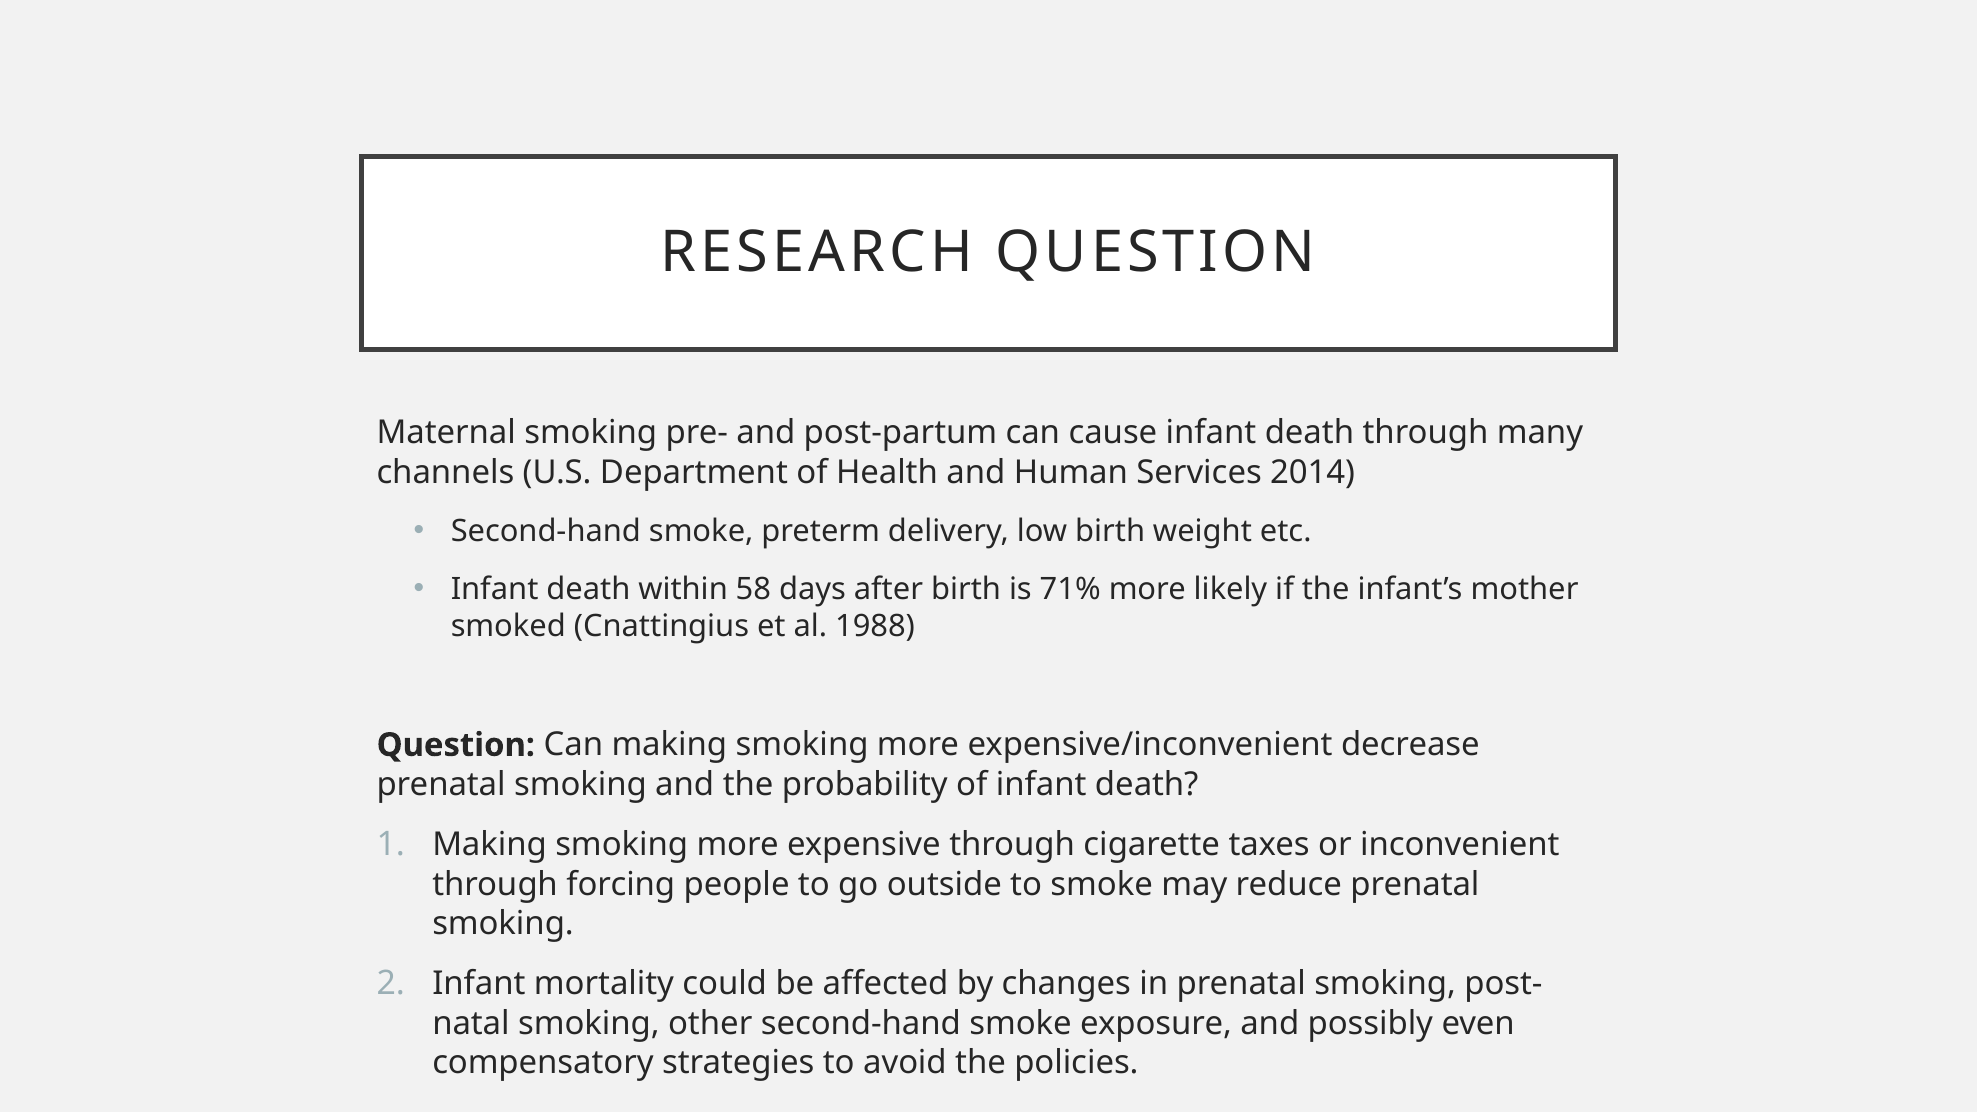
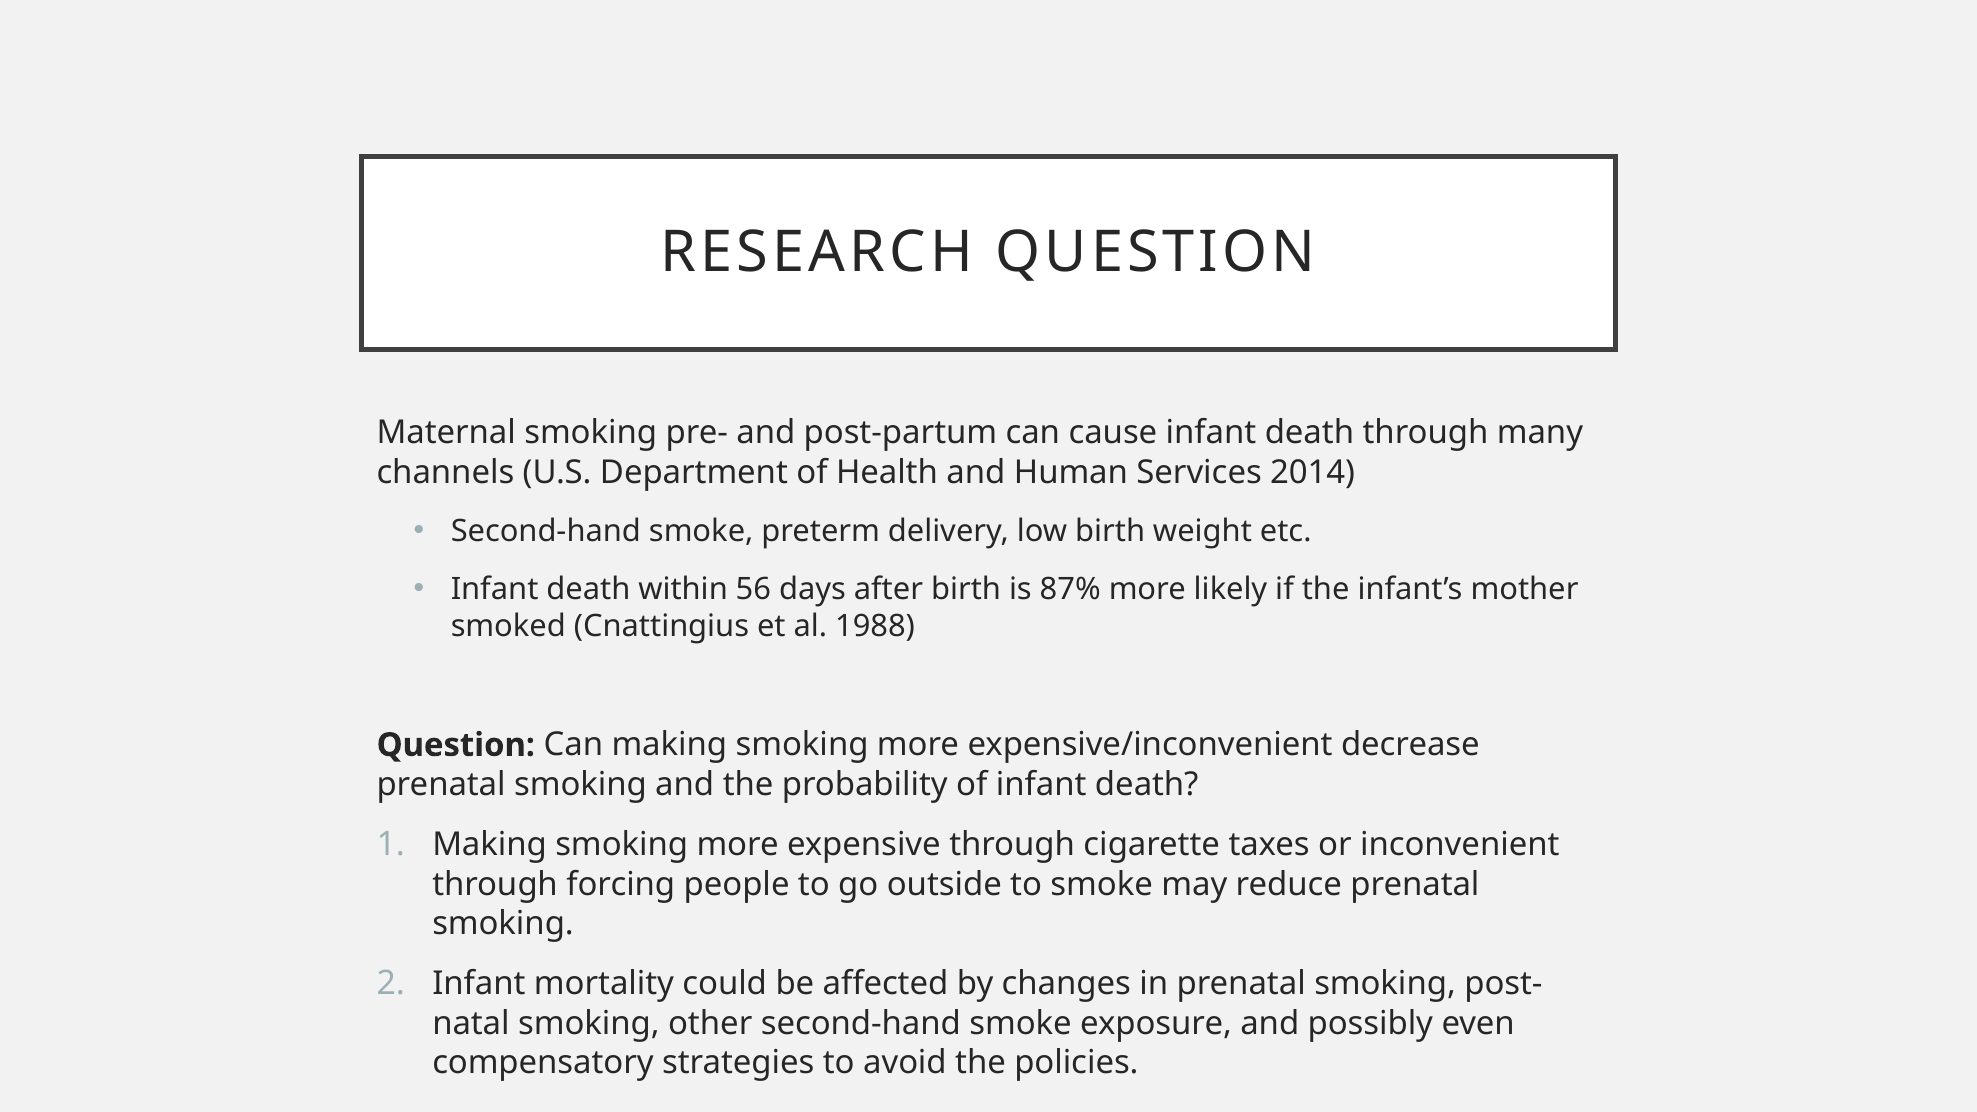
58: 58 -> 56
71%: 71% -> 87%
